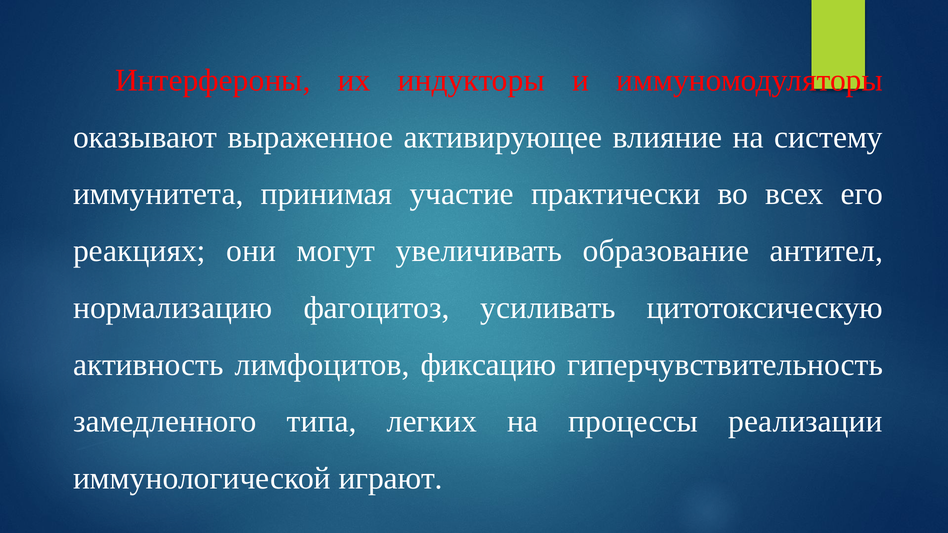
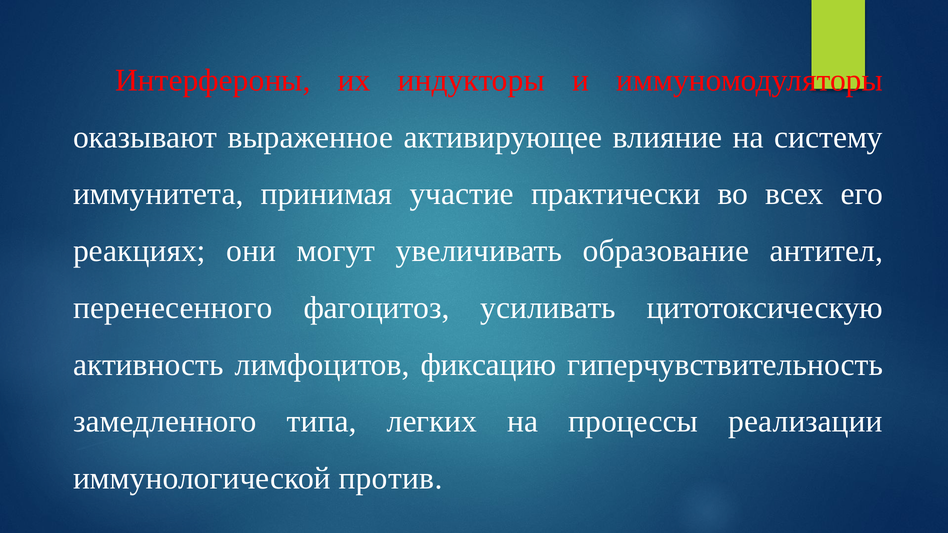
нормализацию: нормализацию -> перенесенного
играют: играют -> против
